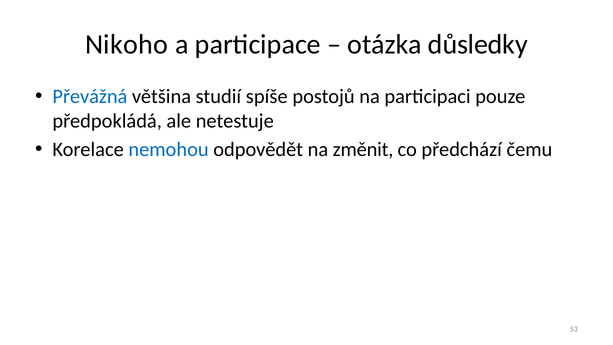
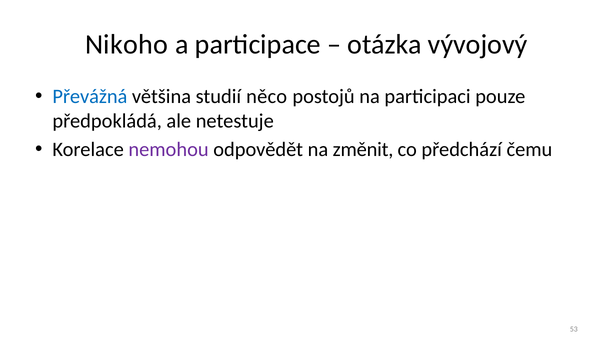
důsledky: důsledky -> vývojový
spíše: spíše -> něco
nemohou colour: blue -> purple
